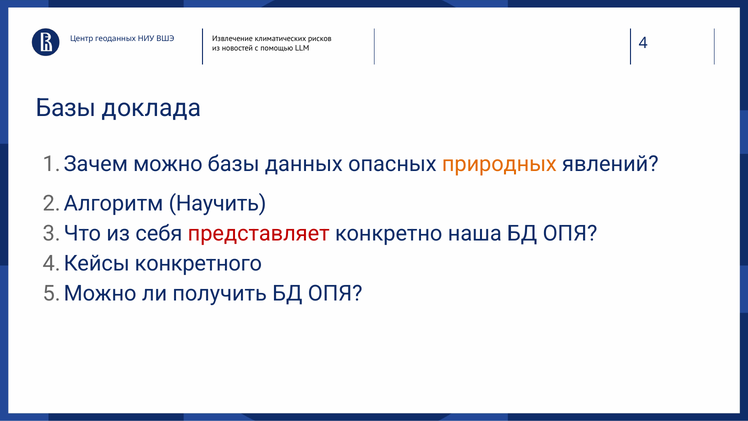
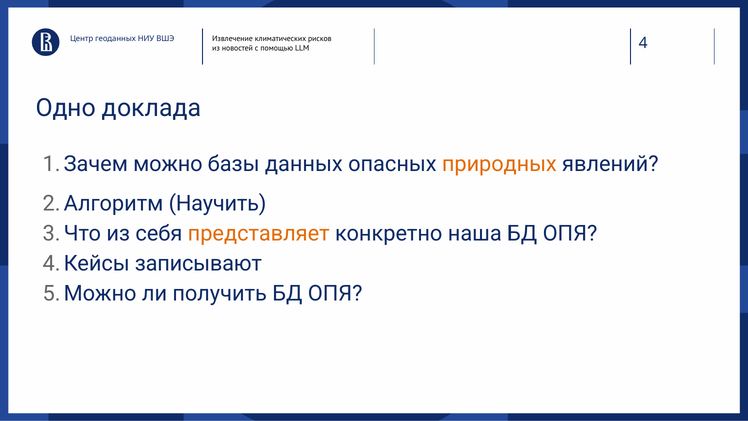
Базы at (66, 108): Базы -> Одно
представляет colour: red -> orange
конкретного: конкретного -> записывают
